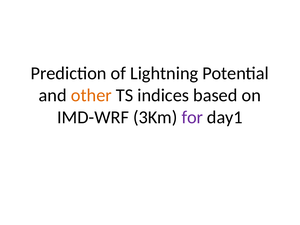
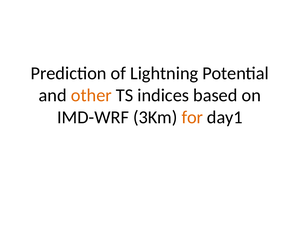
for colour: purple -> orange
